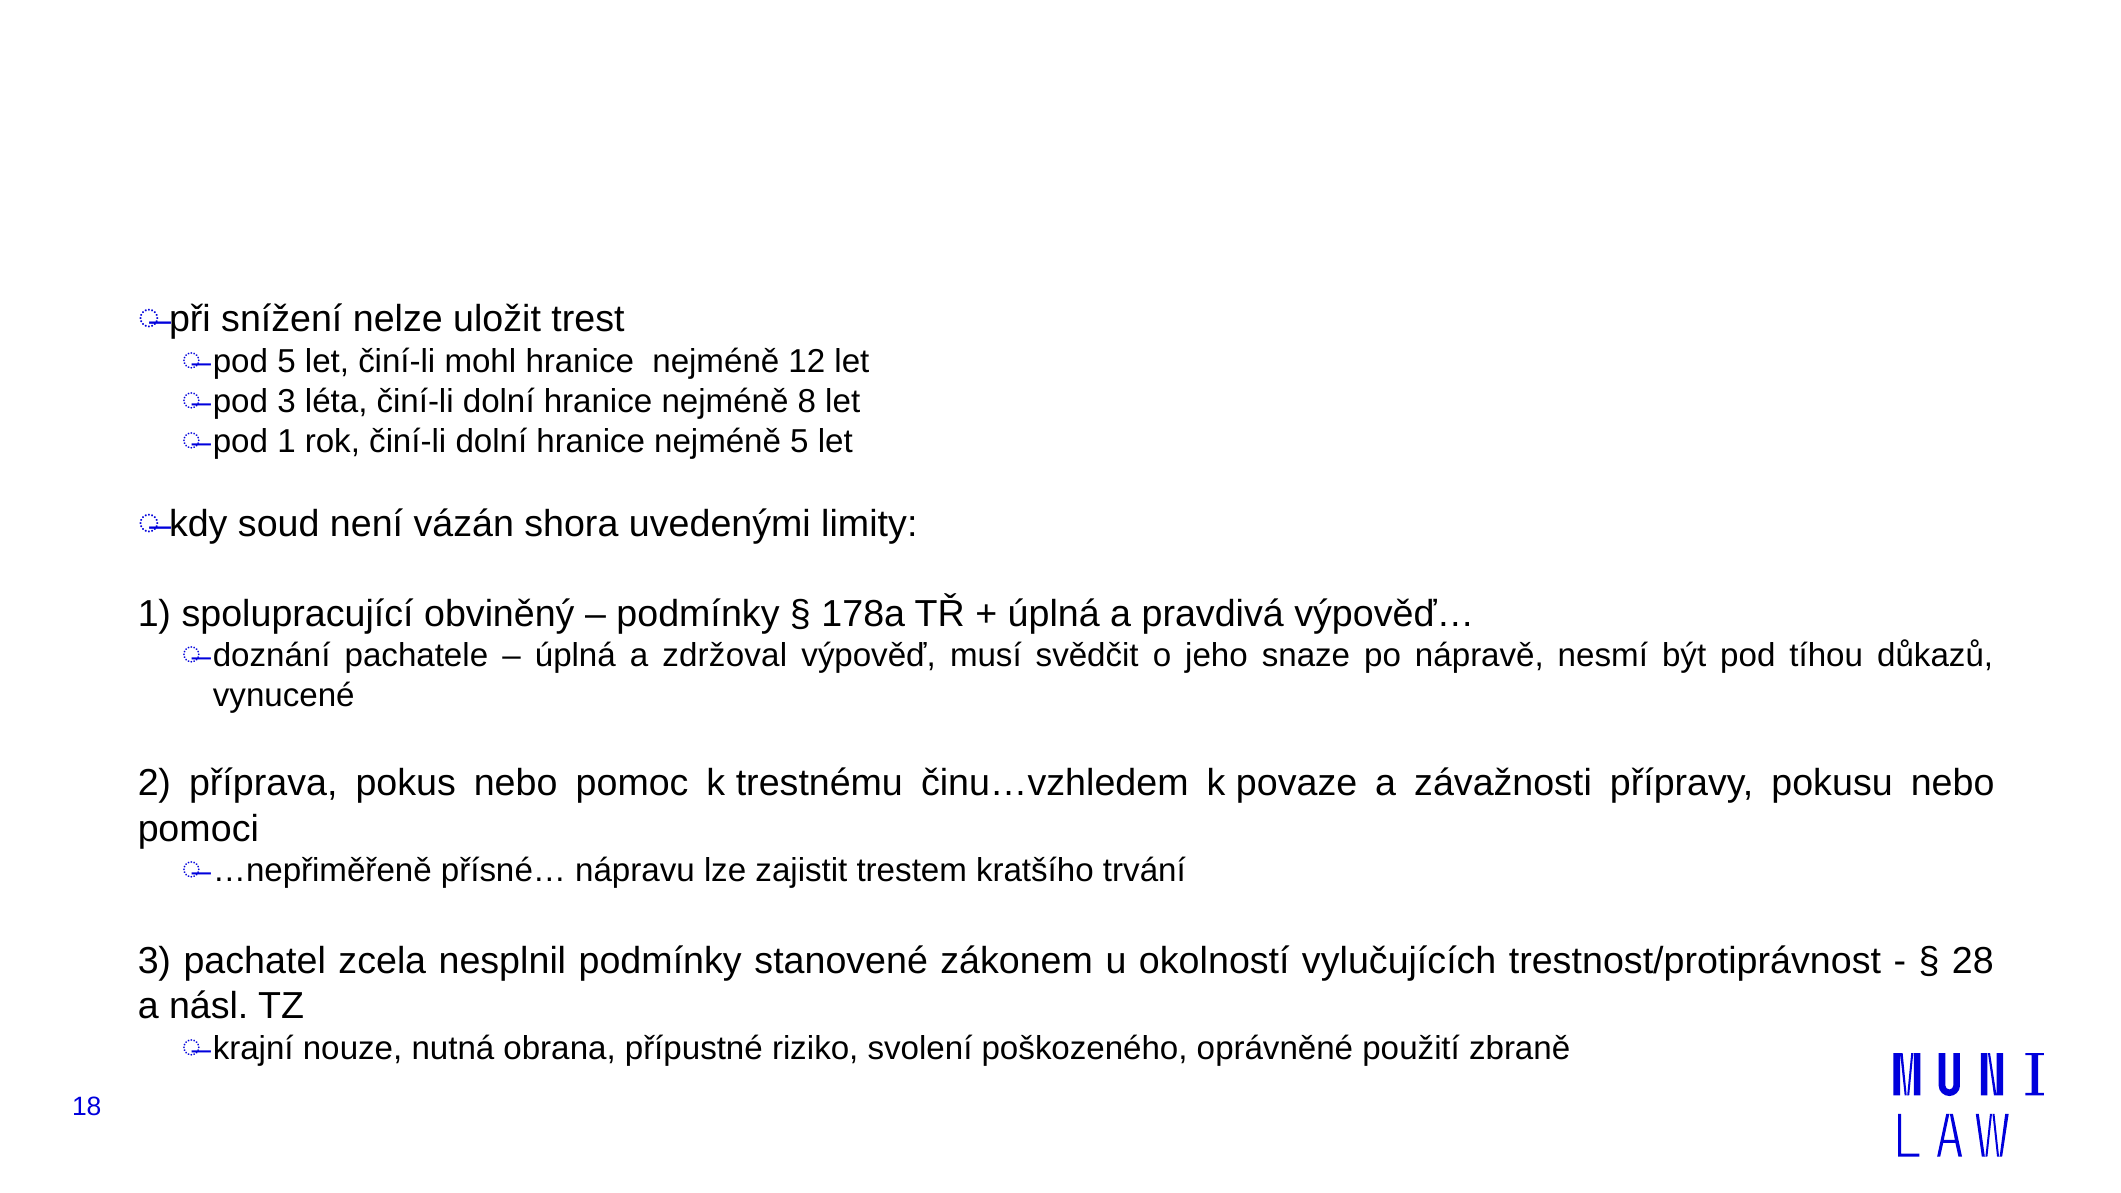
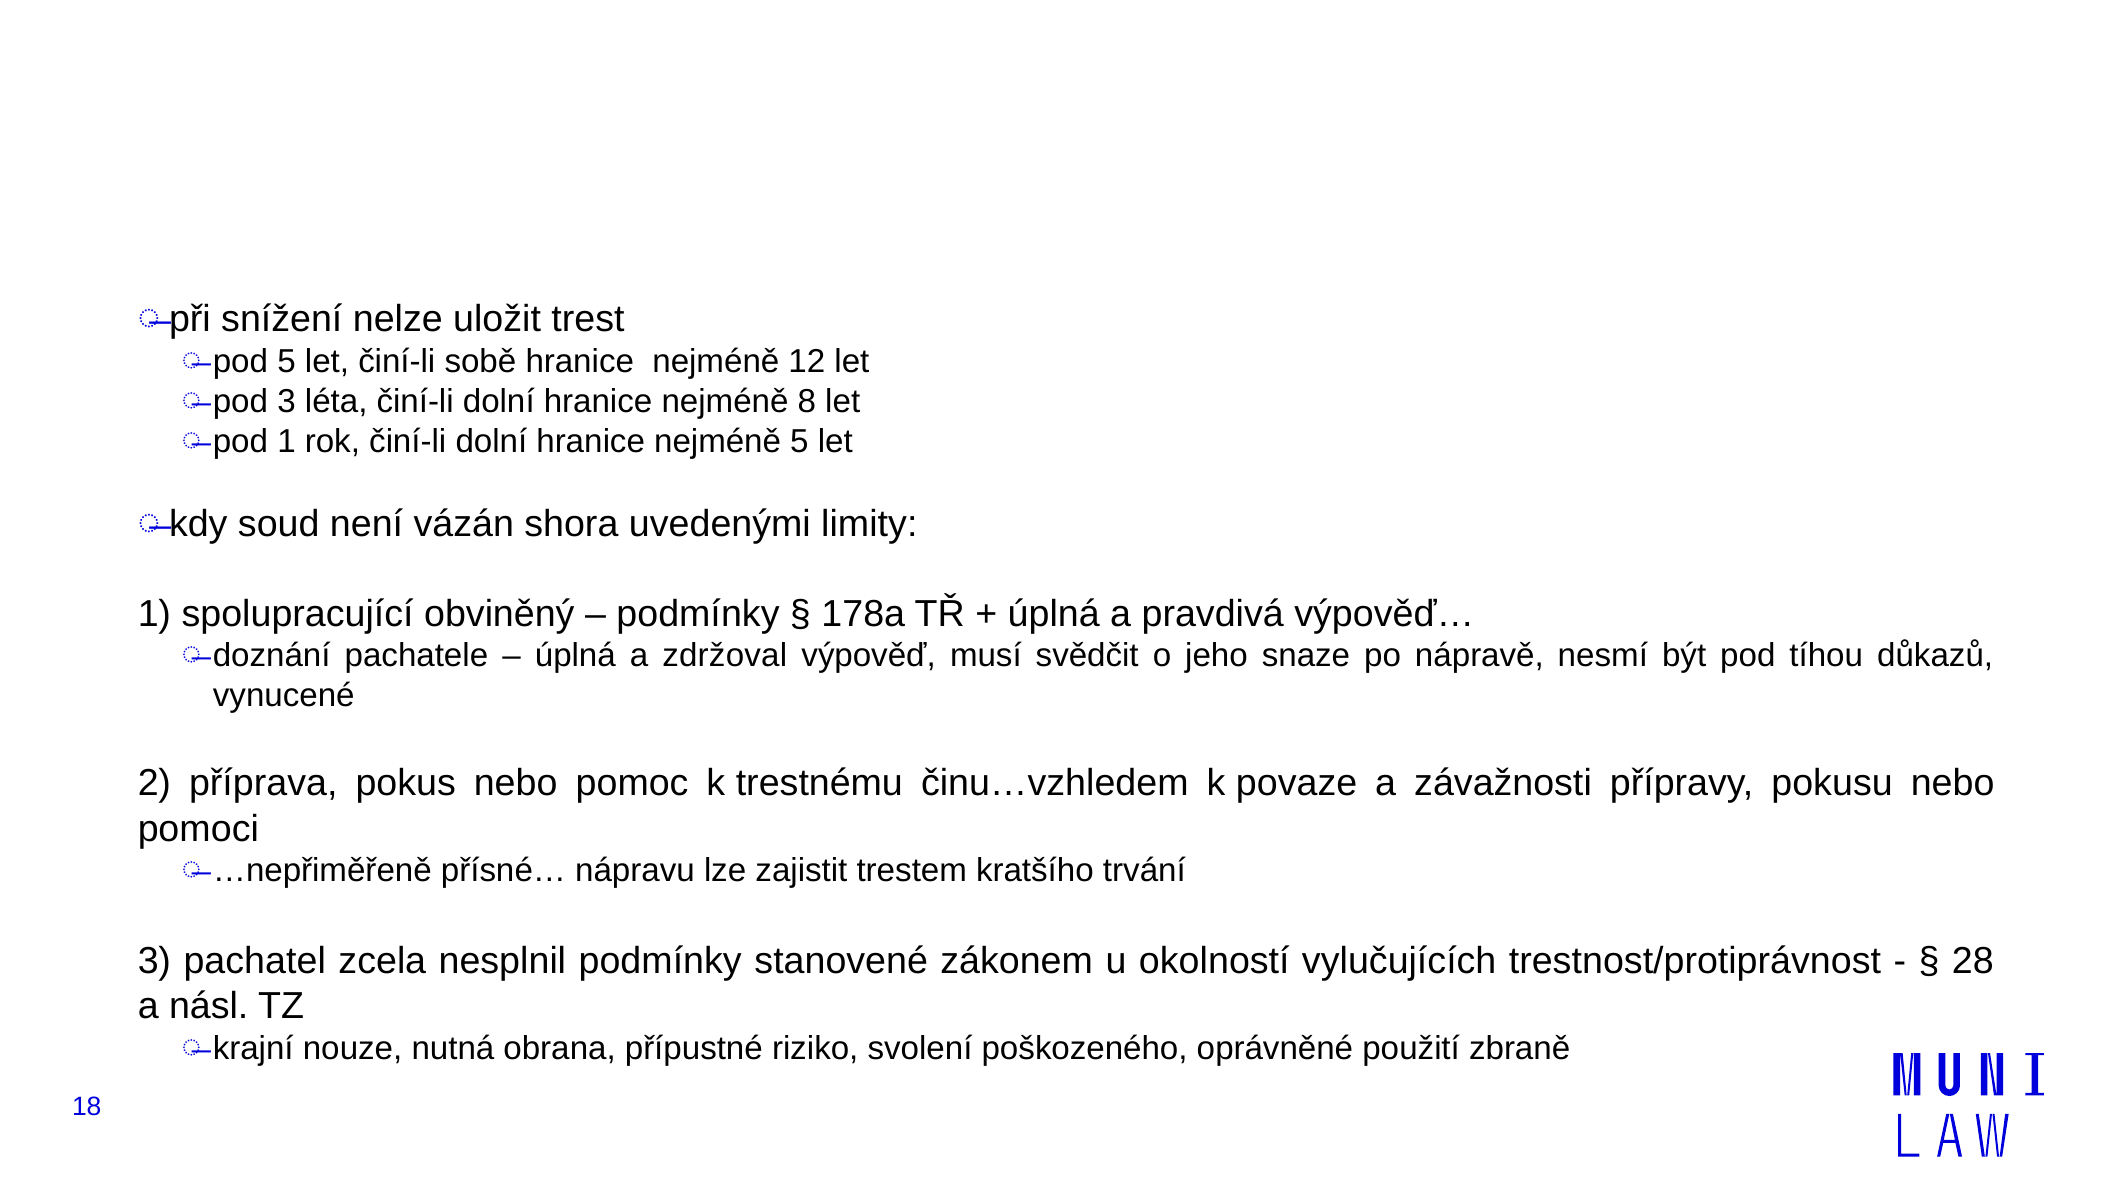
mohl: mohl -> sobě
